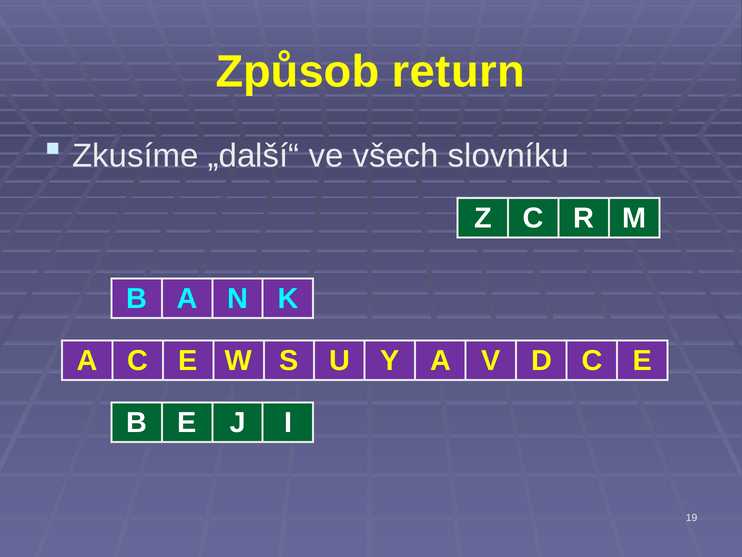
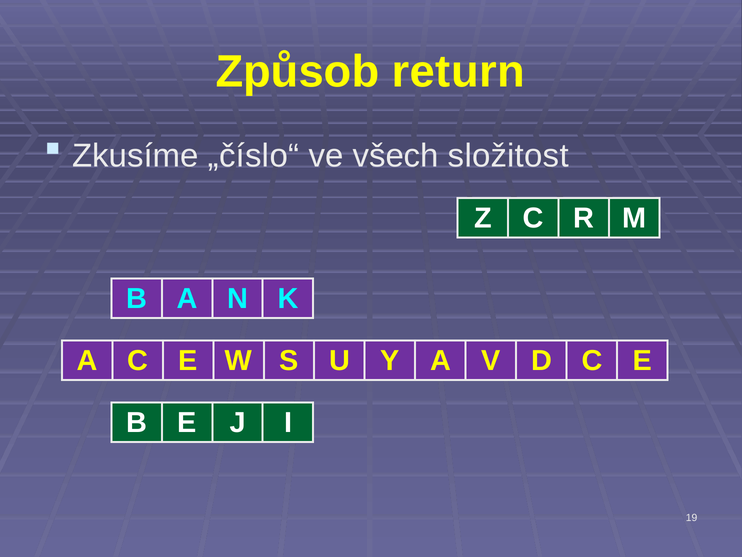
„další“: „další“ -> „číslo“
slovníku: slovníku -> složitost
